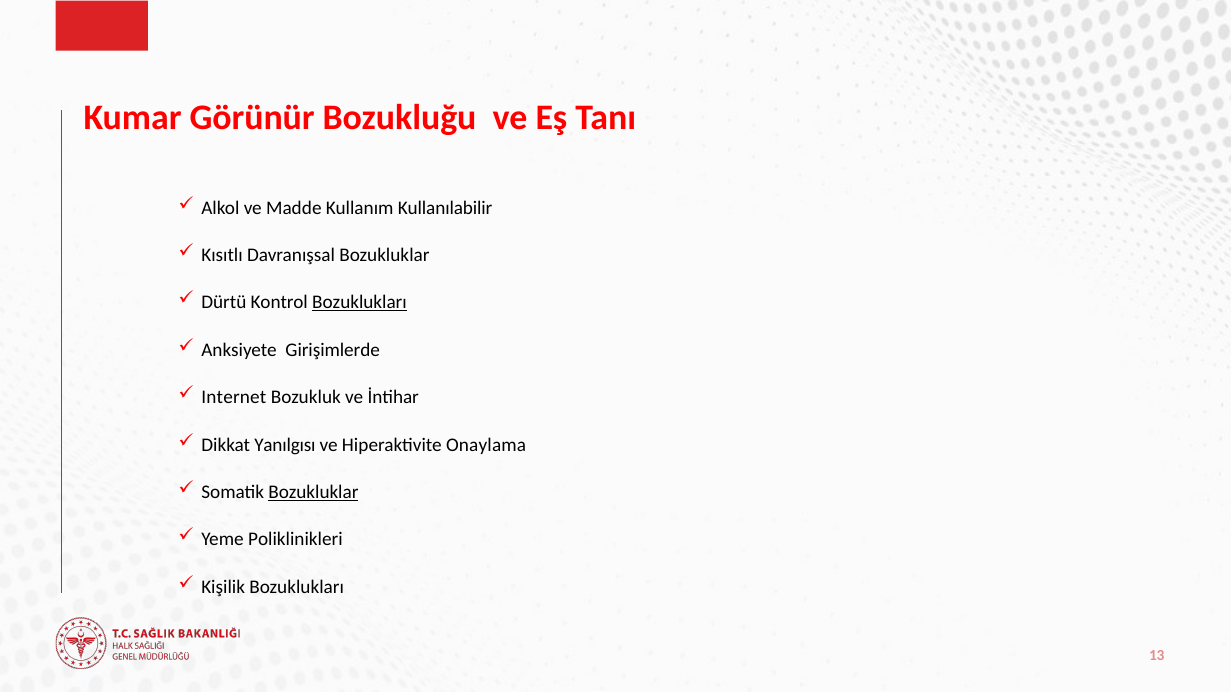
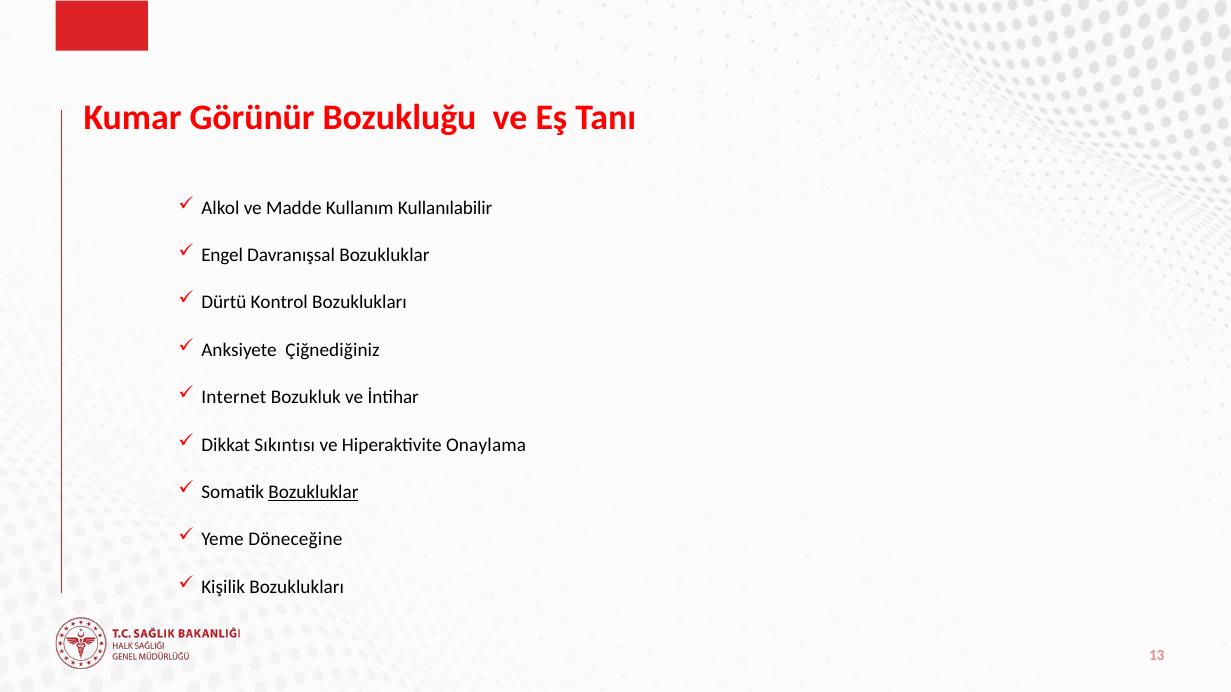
Kısıtlı: Kısıtlı -> Engel
Bozuklukları at (359, 303) underline: present -> none
Girişimlerde: Girişimlerde -> Çiğnediğiniz
Yanılgısı: Yanılgısı -> Sıkıntısı
Poliklinikleri: Poliklinikleri -> Döneceğine
